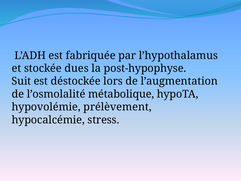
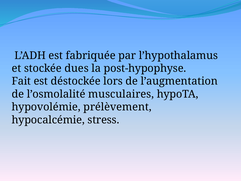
Suit: Suit -> Fait
métabolique: métabolique -> musculaires
